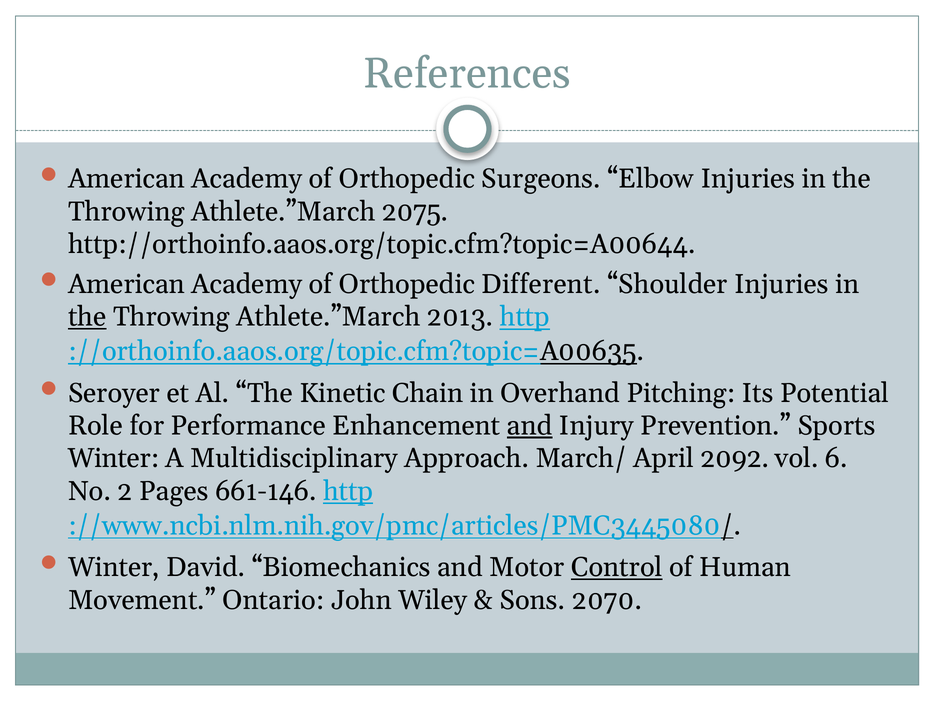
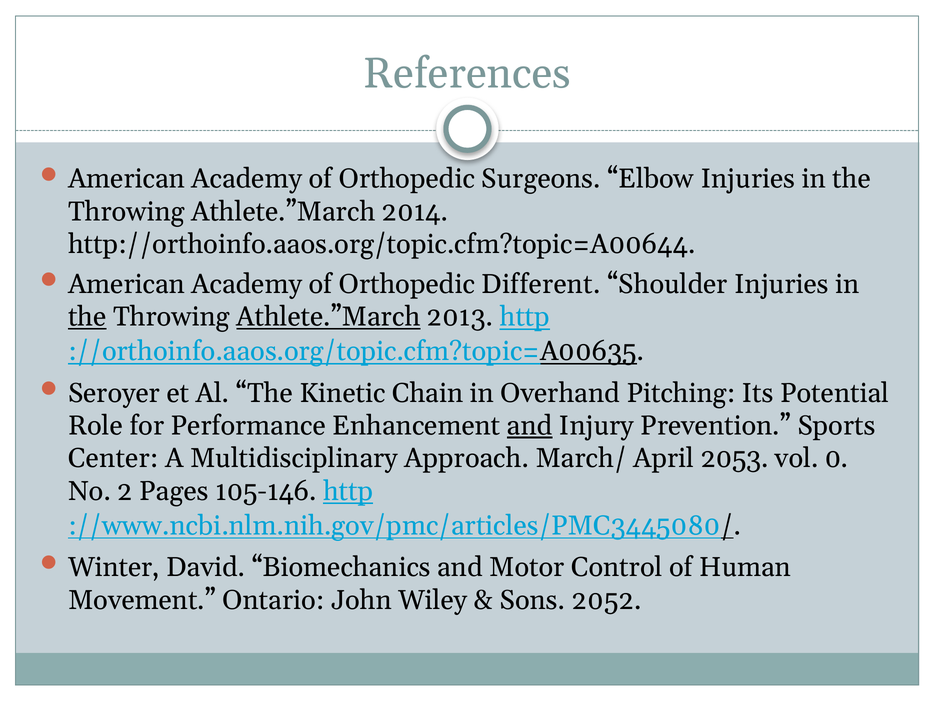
2075: 2075 -> 2014
Athlete.”March at (328, 317) underline: none -> present
Winter at (114, 459): Winter -> Center
2092: 2092 -> 2053
6: 6 -> 0
661-146: 661-146 -> 105-146
Control underline: present -> none
2070: 2070 -> 2052
